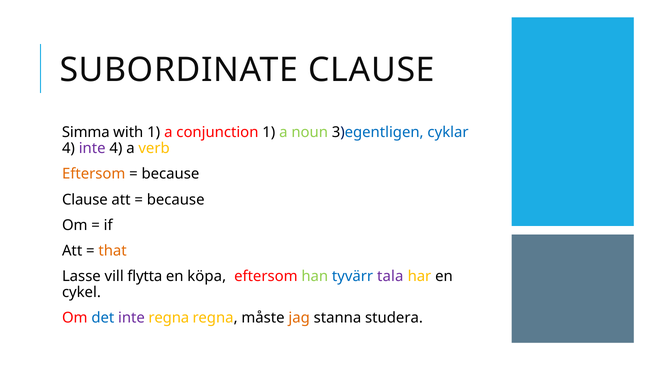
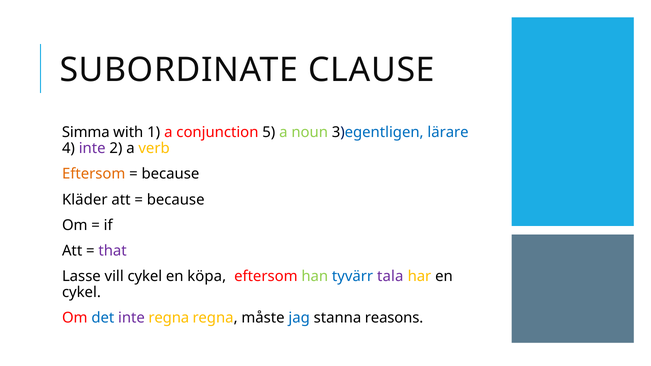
conjunction 1: 1 -> 5
cyklar: cyklar -> lärare
inte 4: 4 -> 2
Clause at (85, 200): Clause -> Kläder
that colour: orange -> purple
vill flytta: flytta -> cykel
jag colour: orange -> blue
studera: studera -> reasons
